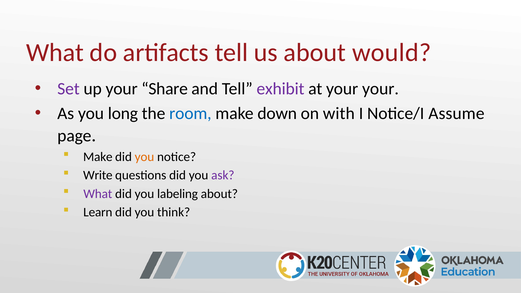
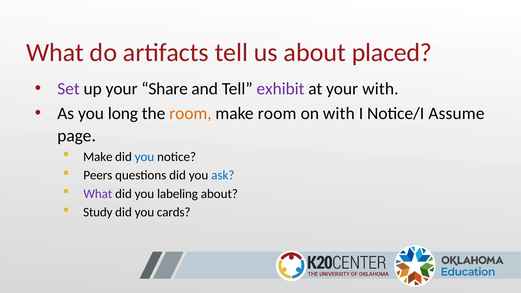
would: would -> placed
your your: your -> with
room at (190, 113) colour: blue -> orange
make down: down -> room
you at (144, 157) colour: orange -> blue
Write: Write -> Peers
ask colour: purple -> blue
Learn: Learn -> Study
think: think -> cards
